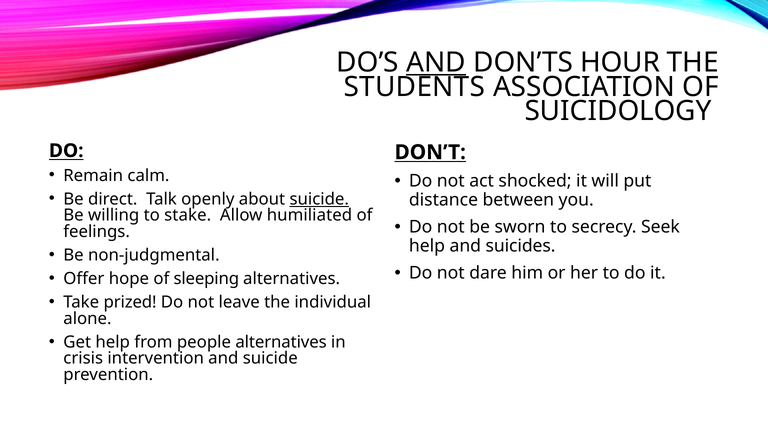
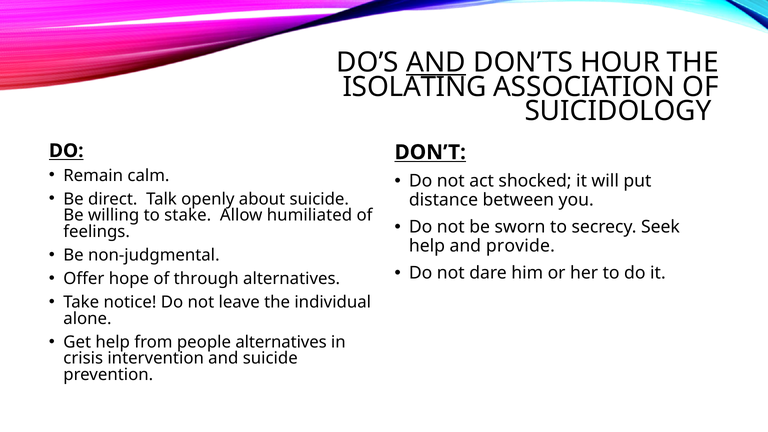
STUDENTS: STUDENTS -> ISOLATING
suicide at (319, 199) underline: present -> none
suicides: suicides -> provide
sleeping: sleeping -> through
prized: prized -> notice
